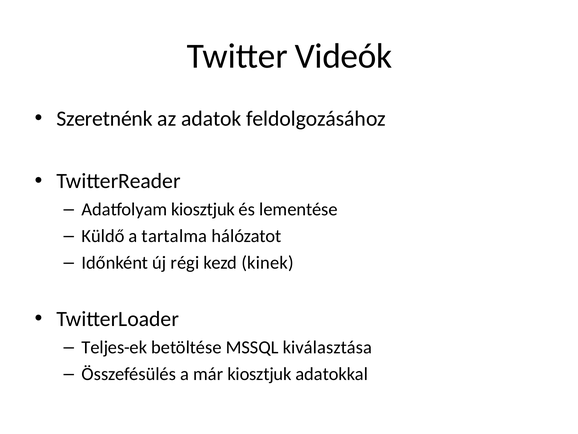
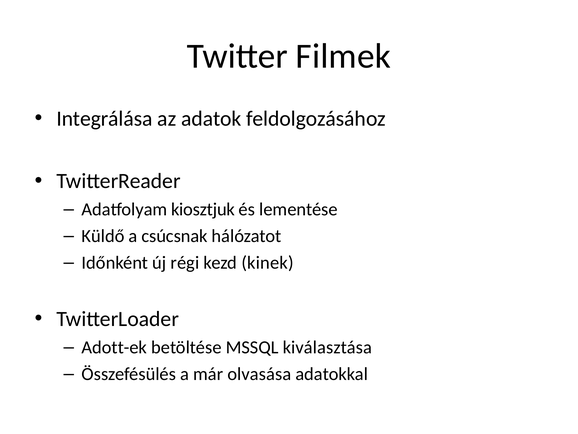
Videók: Videók -> Filmek
Szeretnénk: Szeretnénk -> Integrálása
tartalma: tartalma -> csúcsnak
Teljes-ek: Teljes-ek -> Adott-ek
már kiosztjuk: kiosztjuk -> olvasása
